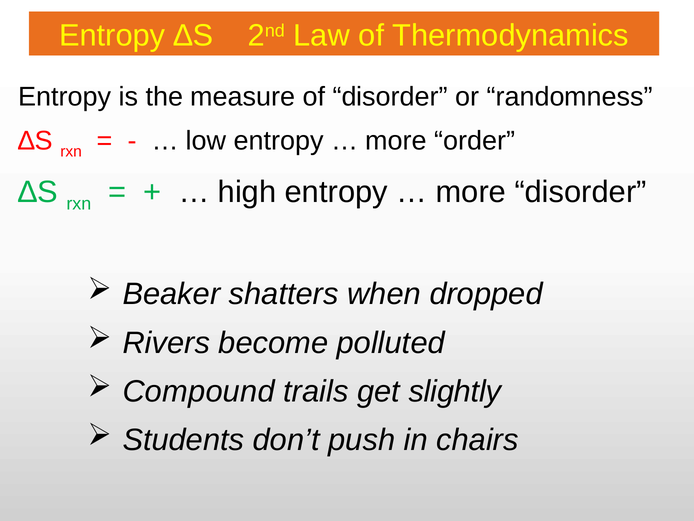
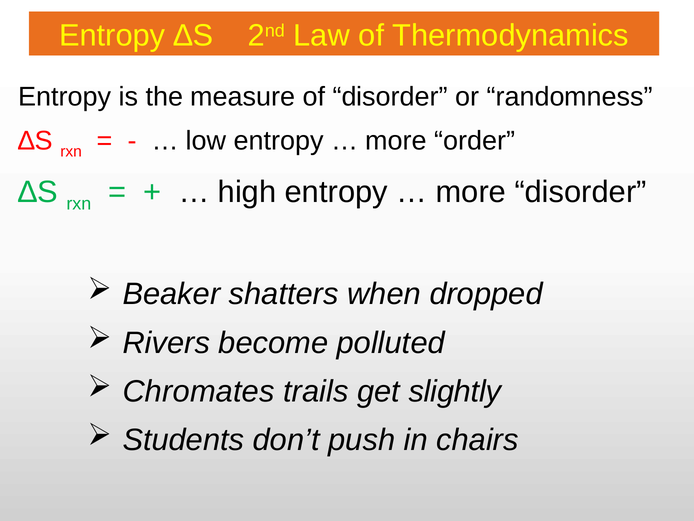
Compound: Compound -> Chromates
